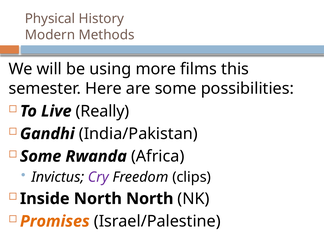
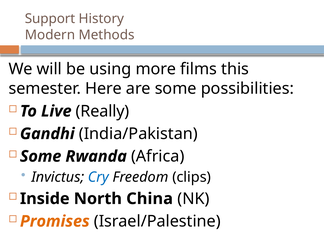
Physical: Physical -> Support
Cry colour: purple -> blue
North North: North -> China
